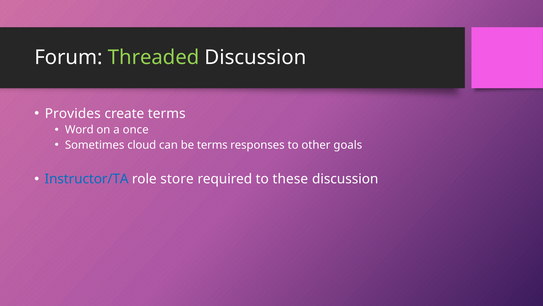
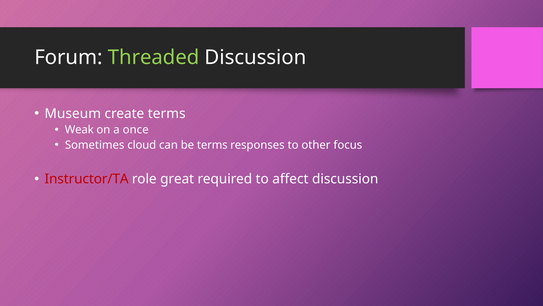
Provides: Provides -> Museum
Word: Word -> Weak
goals: goals -> focus
Instructor/TA colour: blue -> red
store: store -> great
these: these -> affect
